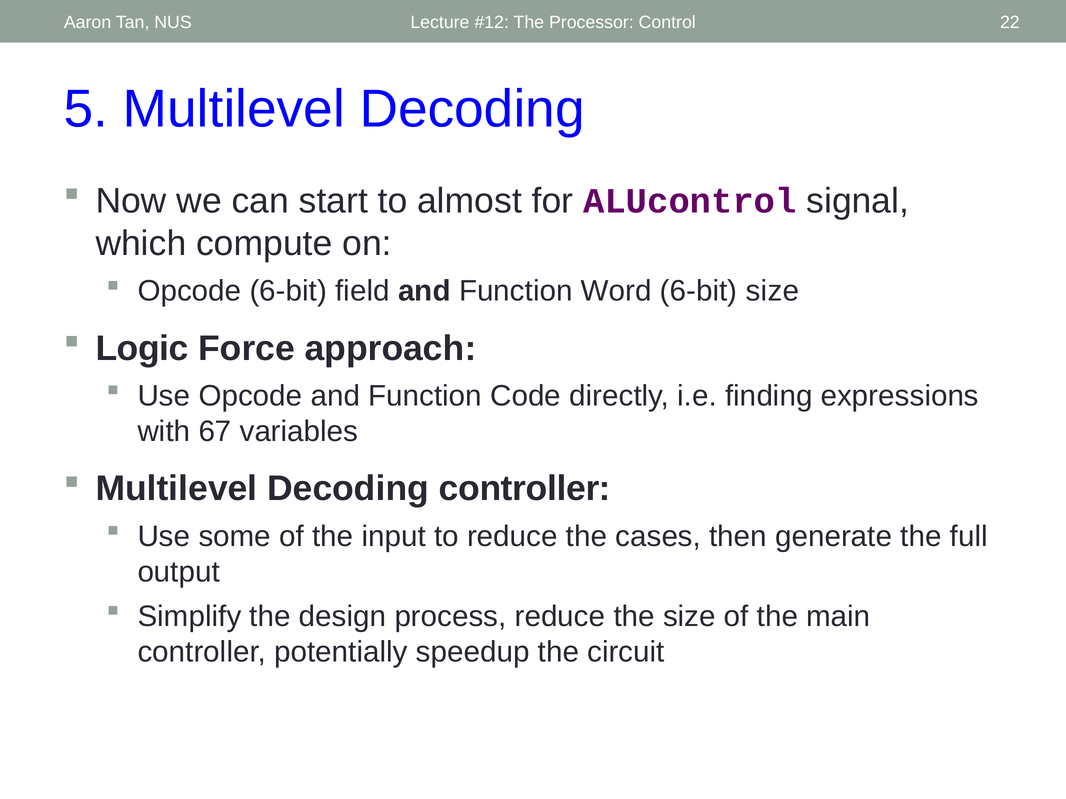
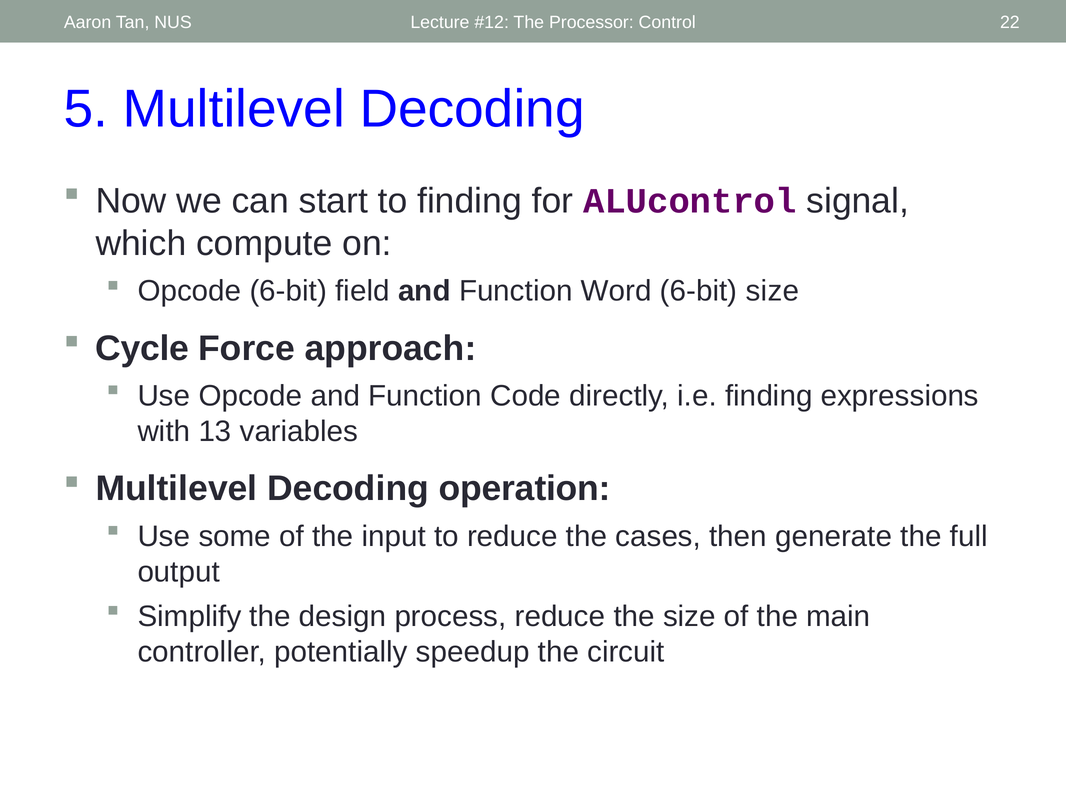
to almost: almost -> finding
Logic: Logic -> Cycle
67: 67 -> 13
Decoding controller: controller -> operation
